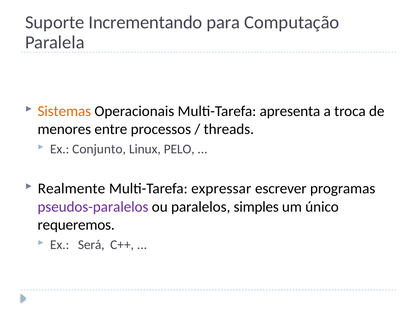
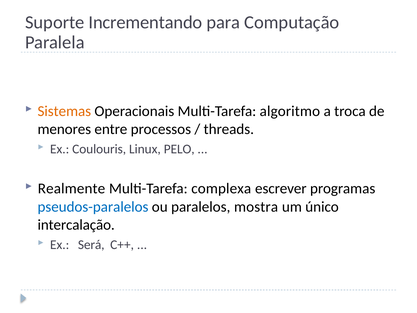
apresenta: apresenta -> algoritmo
Conjunto: Conjunto -> Coulouris
expressar: expressar -> complexa
pseudos-paralelos colour: purple -> blue
simples: simples -> mostra
requeremos: requeremos -> intercalação
